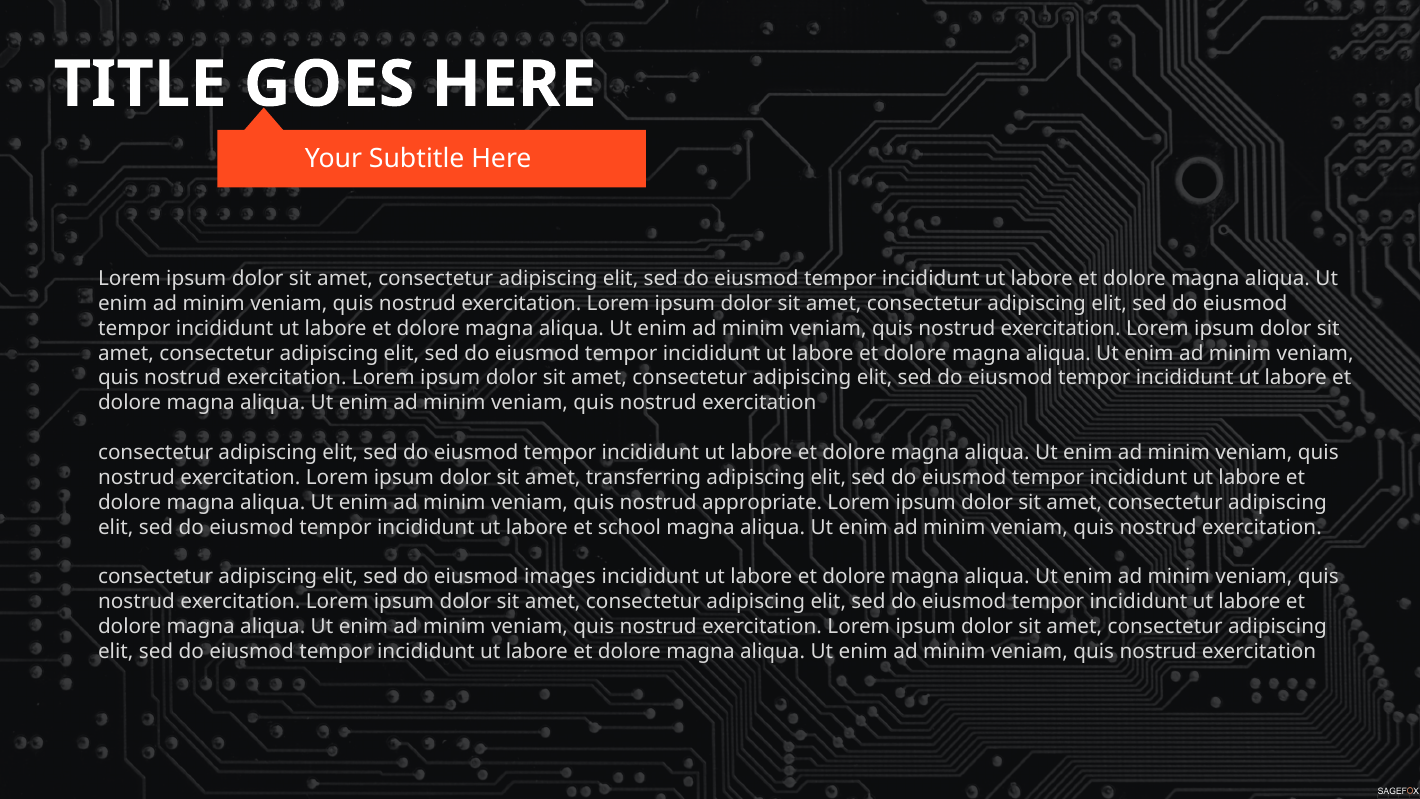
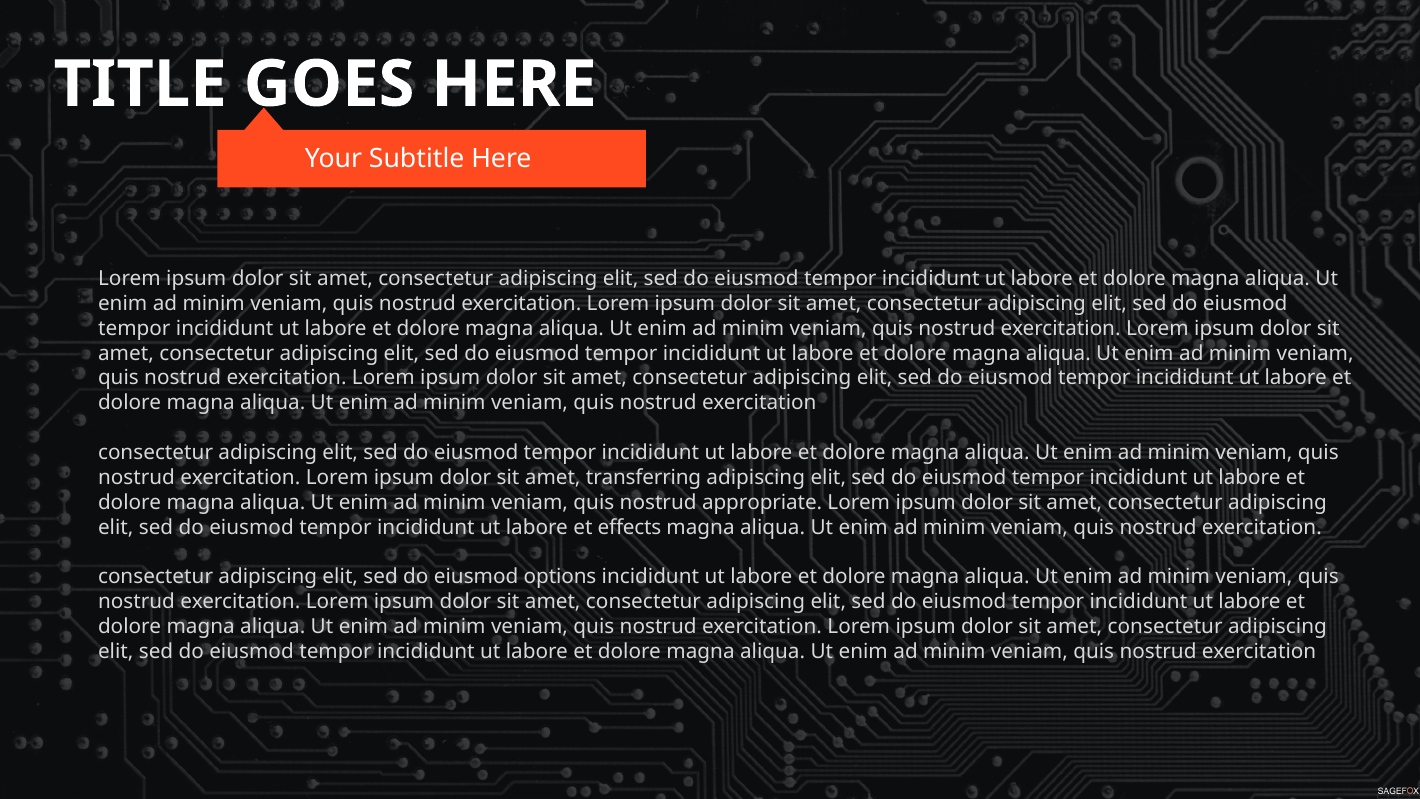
school: school -> effects
images: images -> options
